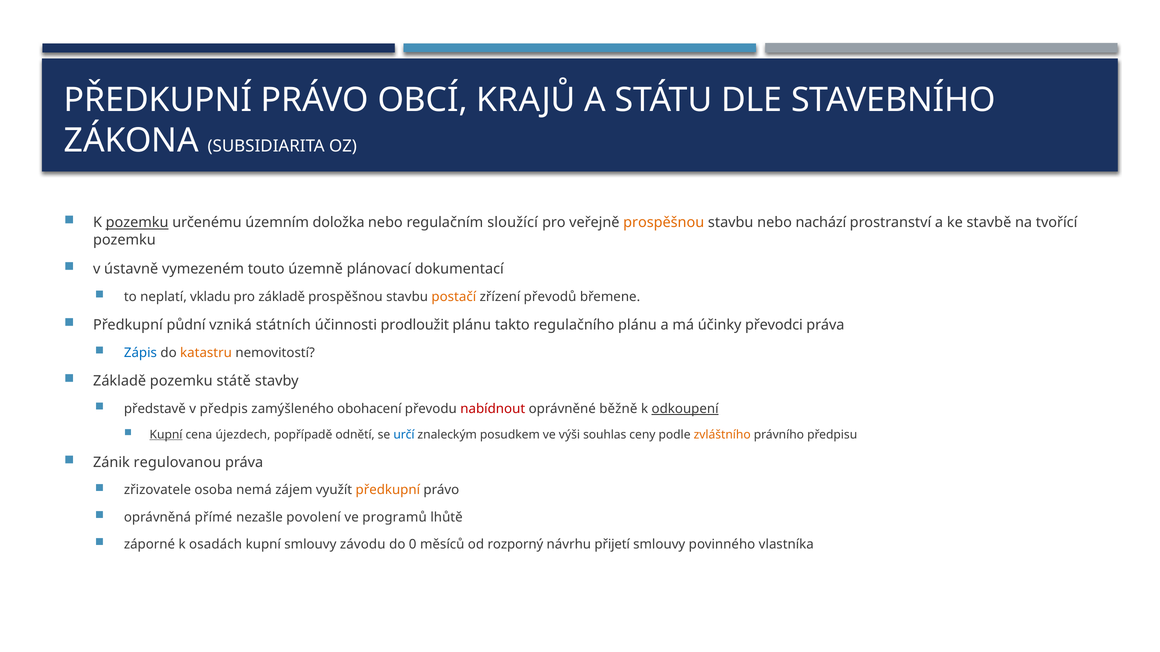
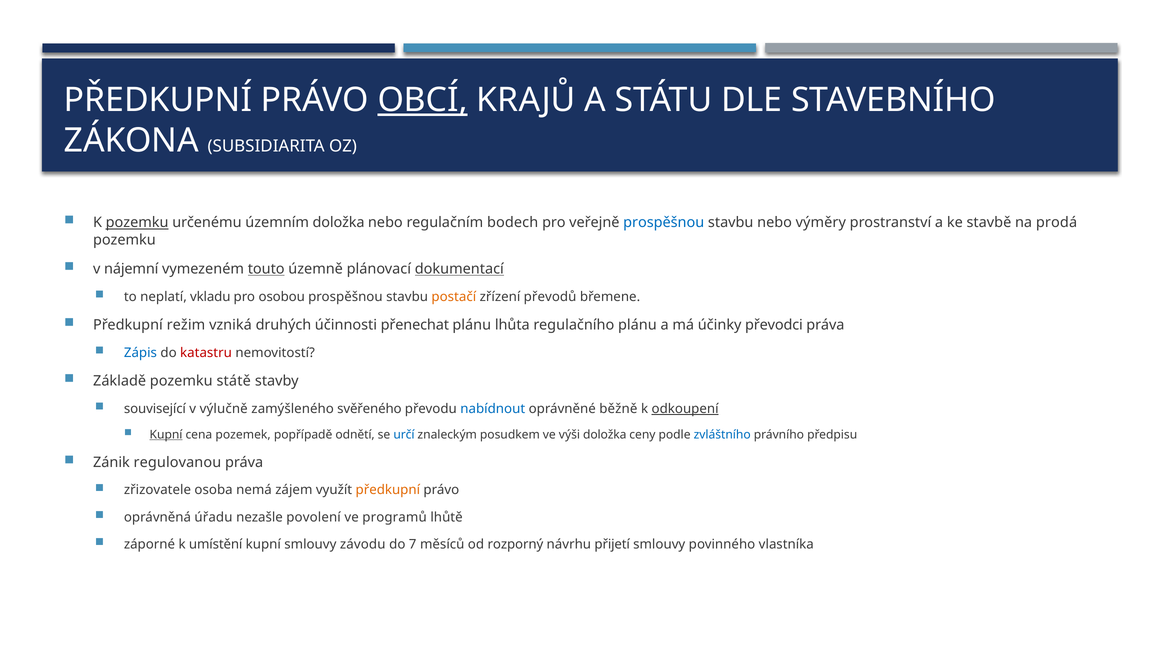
OBCÍ underline: none -> present
sloužící: sloužící -> bodech
prospěšnou at (664, 223) colour: orange -> blue
nachází: nachází -> výměry
tvořící: tvořící -> prodá
ústavně: ústavně -> nájemní
touto underline: none -> present
dokumentací underline: none -> present
pro základě: základě -> osobou
půdní: půdní -> režim
státních: státních -> druhých
prodloužit: prodloužit -> přenechat
takto: takto -> lhůta
katastru colour: orange -> red
představě: představě -> související
předpis: předpis -> výlučně
obohacení: obohacení -> svěřeného
nabídnout colour: red -> blue
újezdech: újezdech -> pozemek
výši souhlas: souhlas -> doložka
zvláštního colour: orange -> blue
přímé: přímé -> úřadu
osadách: osadách -> umístění
0: 0 -> 7
